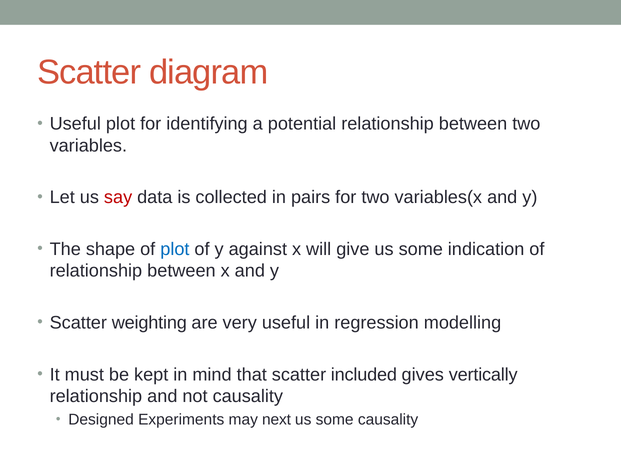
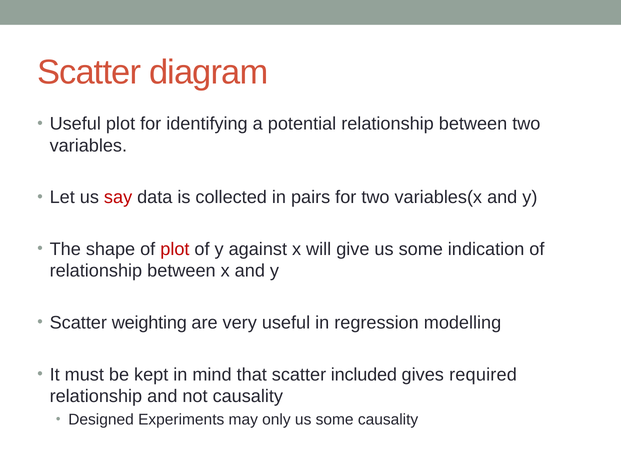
plot at (175, 249) colour: blue -> red
vertically: vertically -> required
next: next -> only
